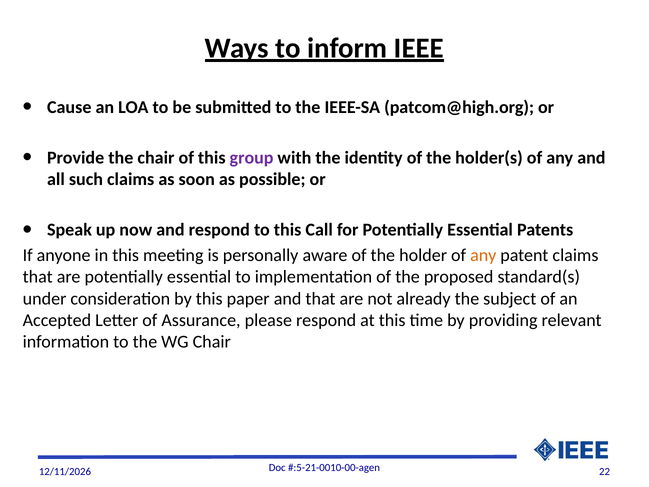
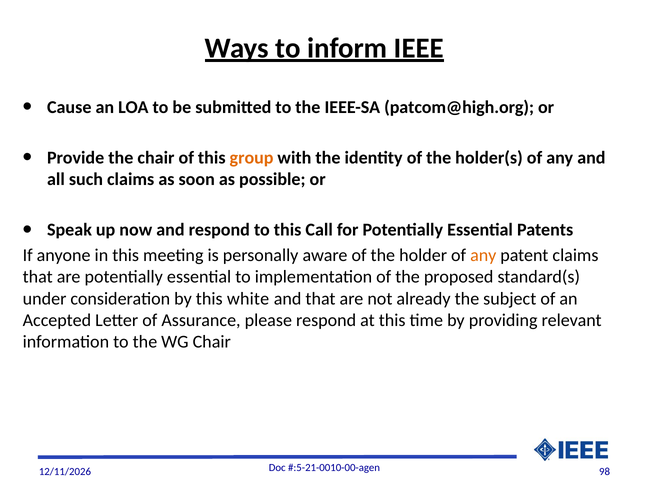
group colour: purple -> orange
paper: paper -> white
22: 22 -> 98
